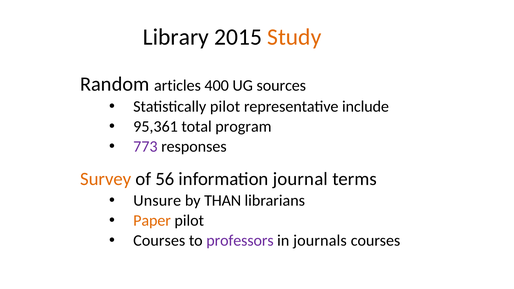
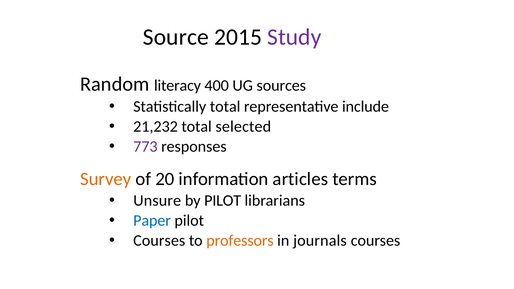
Library: Library -> Source
Study colour: orange -> purple
articles: articles -> literacy
Statistically pilot: pilot -> total
95,361: 95,361 -> 21,232
program: program -> selected
56: 56 -> 20
journal: journal -> articles
by THAN: THAN -> PILOT
Paper colour: orange -> blue
professors colour: purple -> orange
